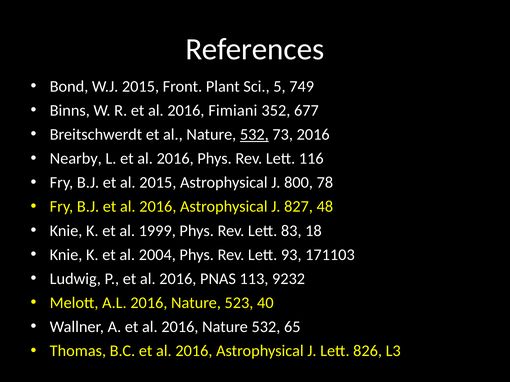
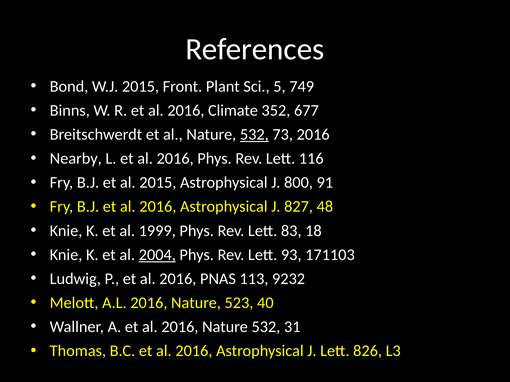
Fimiani: Fimiani -> Climate
78: 78 -> 91
2004 underline: none -> present
65: 65 -> 31
